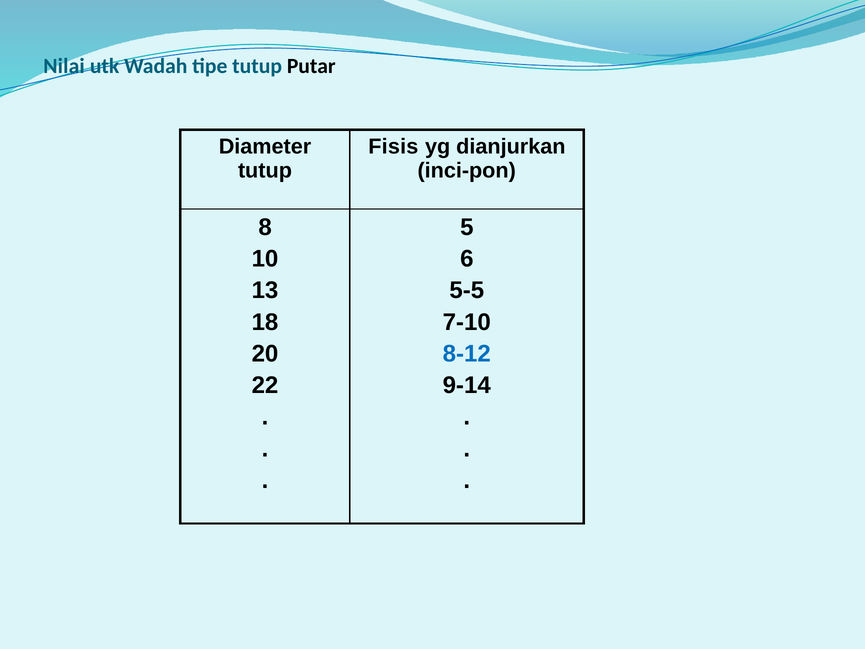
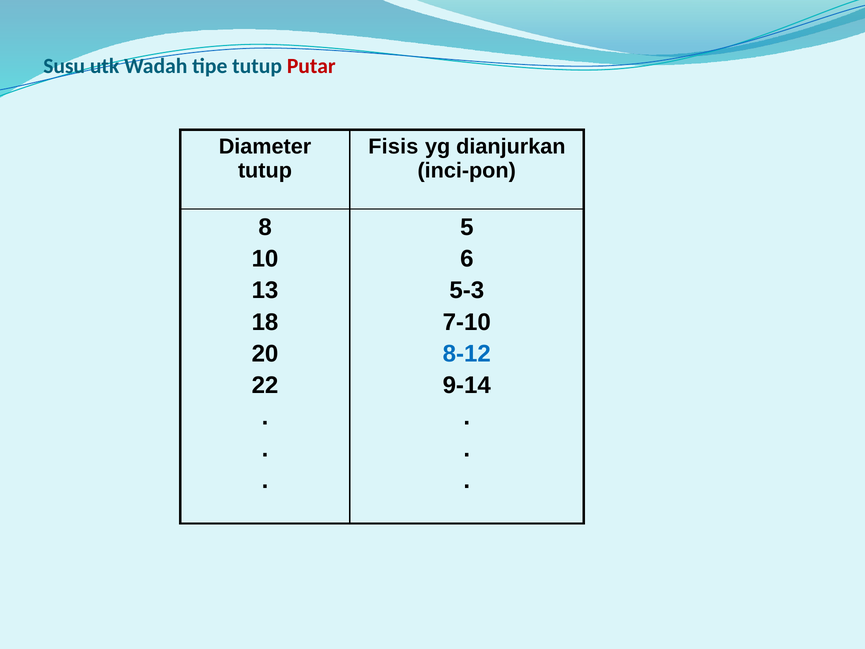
Nilai: Nilai -> Susu
Putar colour: black -> red
5-5: 5-5 -> 5-3
